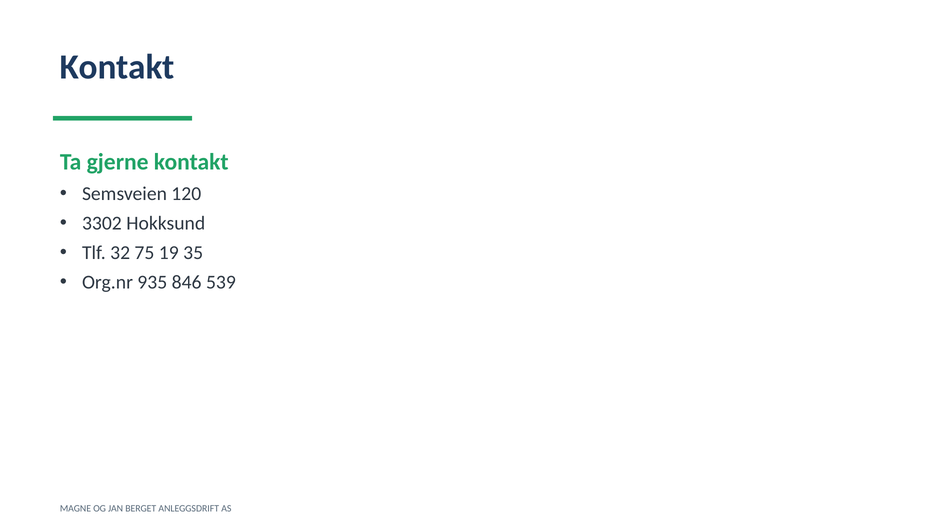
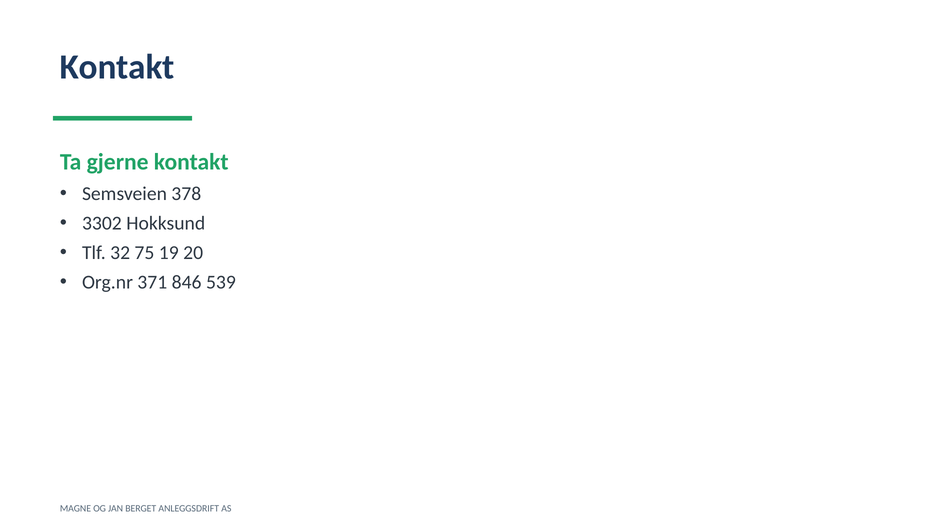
120: 120 -> 378
35: 35 -> 20
935: 935 -> 371
